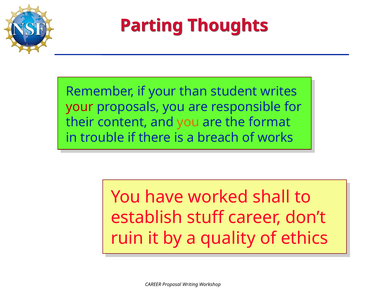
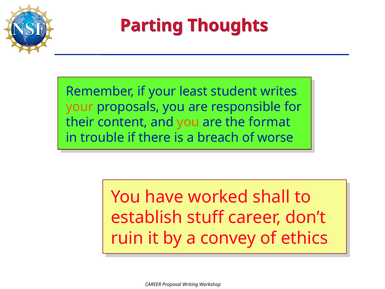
than: than -> least
your at (80, 107) colour: red -> orange
works: works -> worse
quality: quality -> convey
